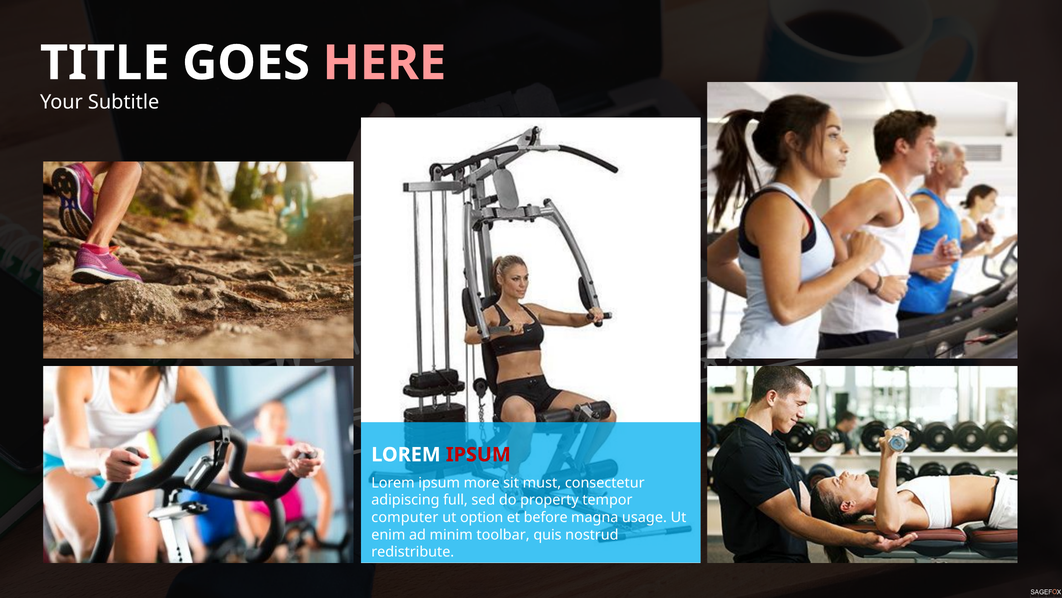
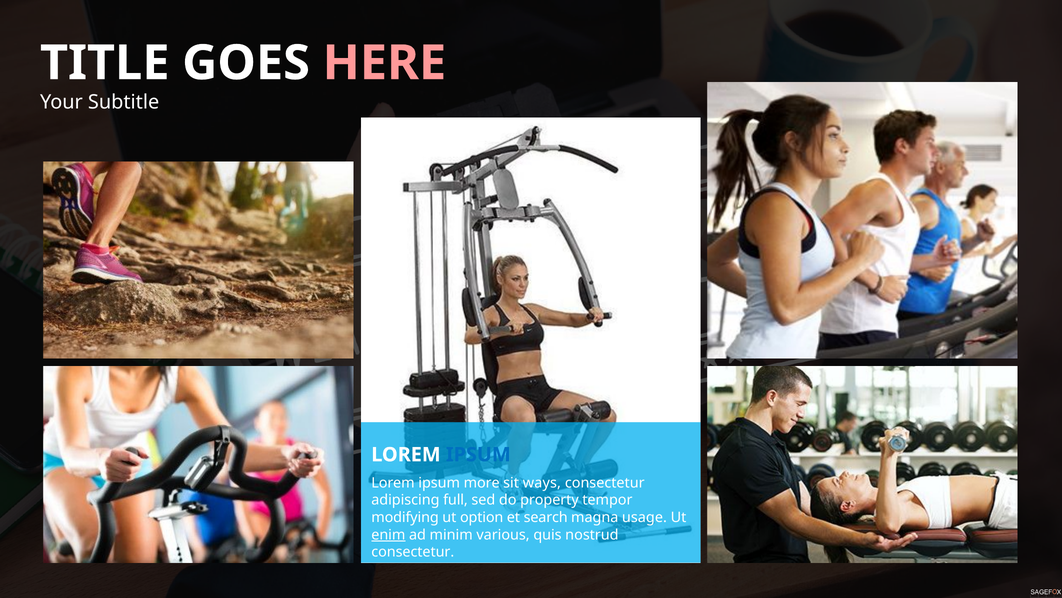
IPSUM at (478, 454) colour: red -> blue
must: must -> ways
computer: computer -> modifying
before: before -> search
enim underline: none -> present
toolbar: toolbar -> various
redistribute at (413, 552): redistribute -> consectetur
